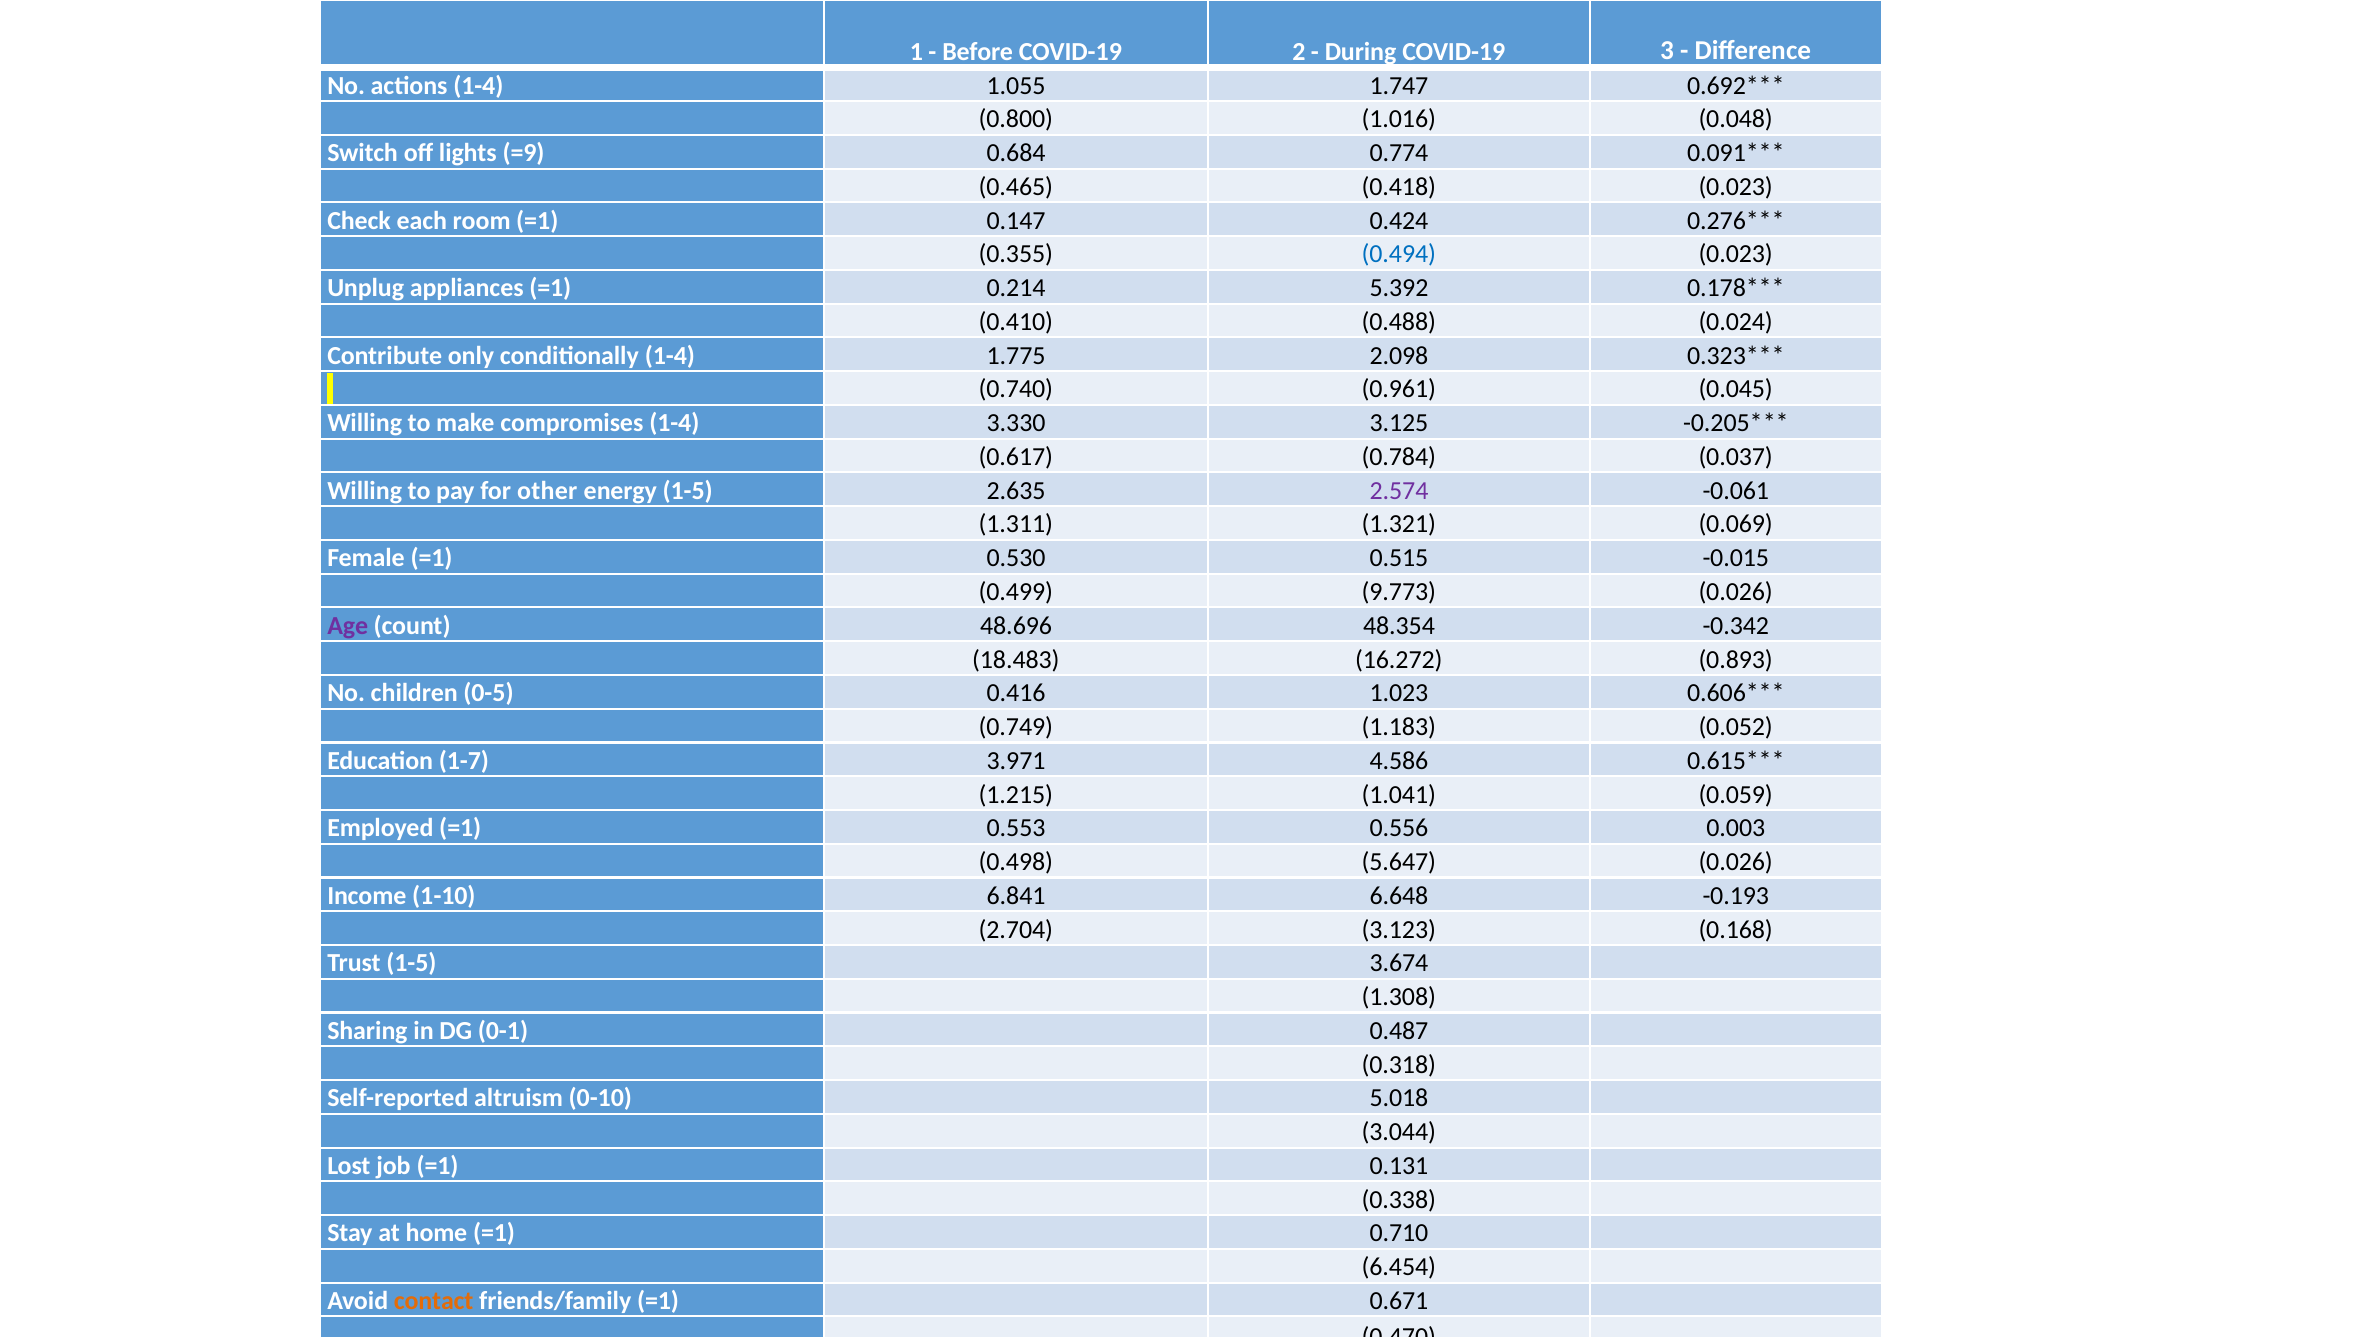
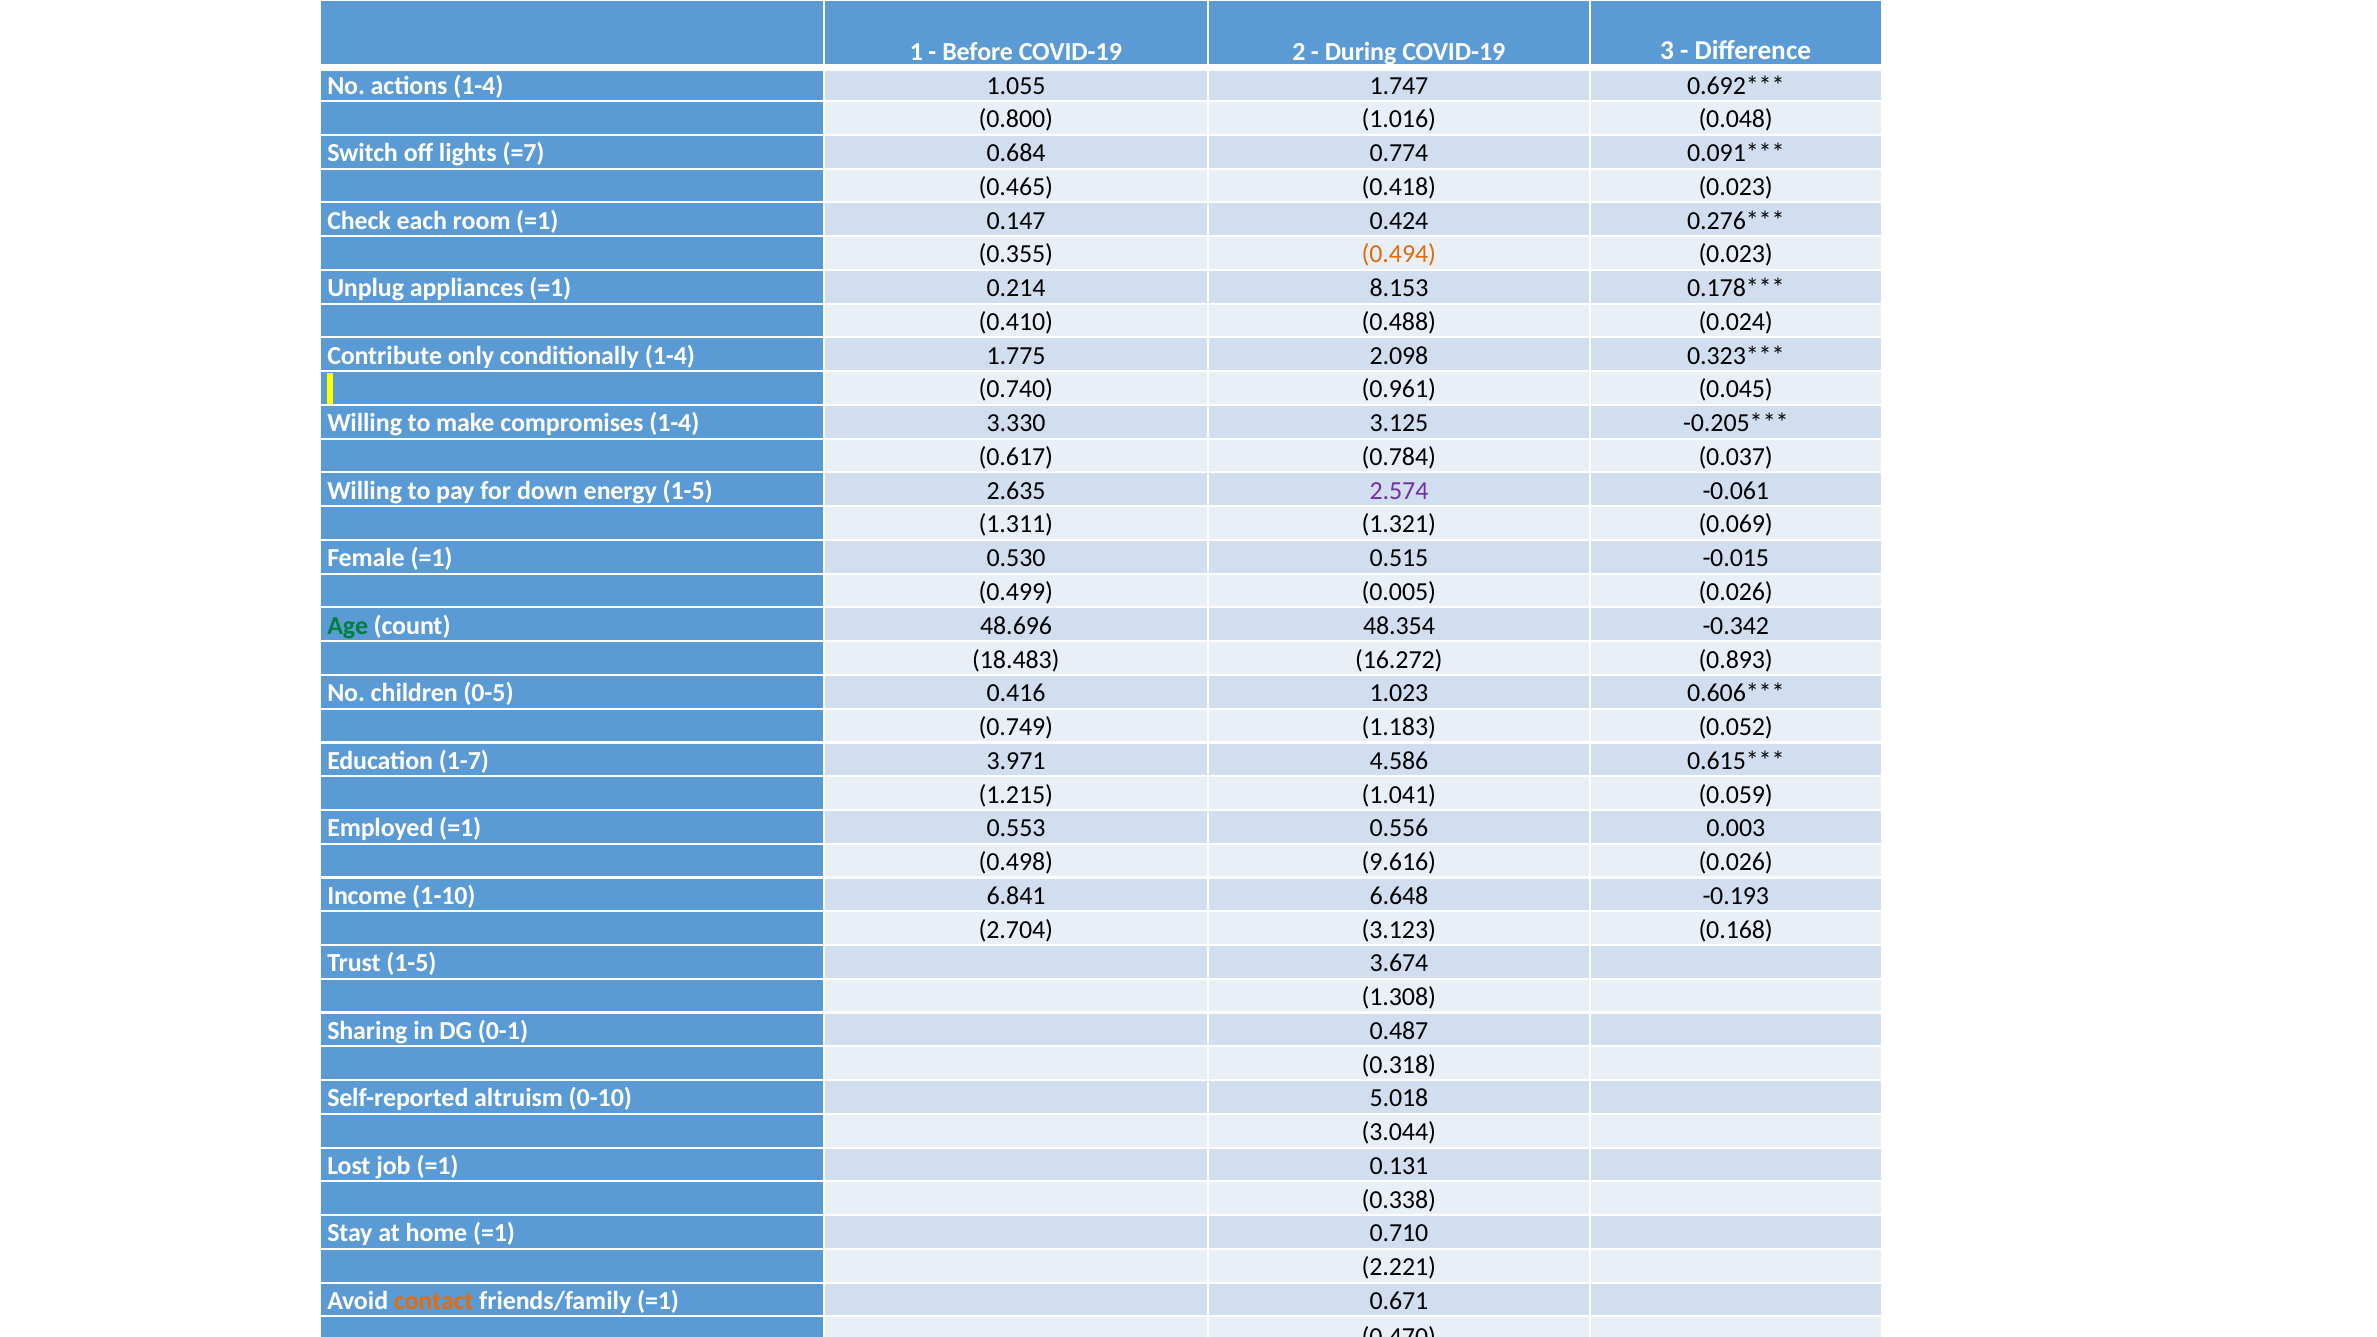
=9: =9 -> =7
0.494 colour: blue -> orange
5.392: 5.392 -> 8.153
other: other -> down
9.773: 9.773 -> 0.005
Age colour: purple -> green
5.647: 5.647 -> 9.616
6.454: 6.454 -> 2.221
